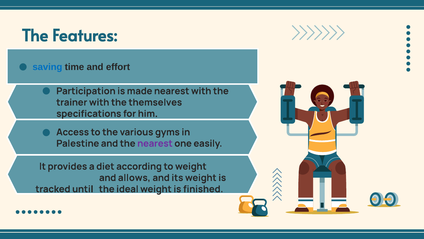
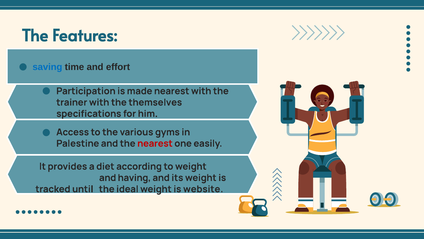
nearest at (155, 143) colour: purple -> red
allows: allows -> having
finished: finished -> website
